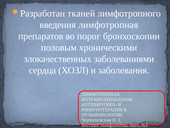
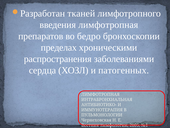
порог: порог -> бедро
половым: половым -> пределах
злокачественных: злокачественных -> распространения
заболевания: заболевания -> патогенных
